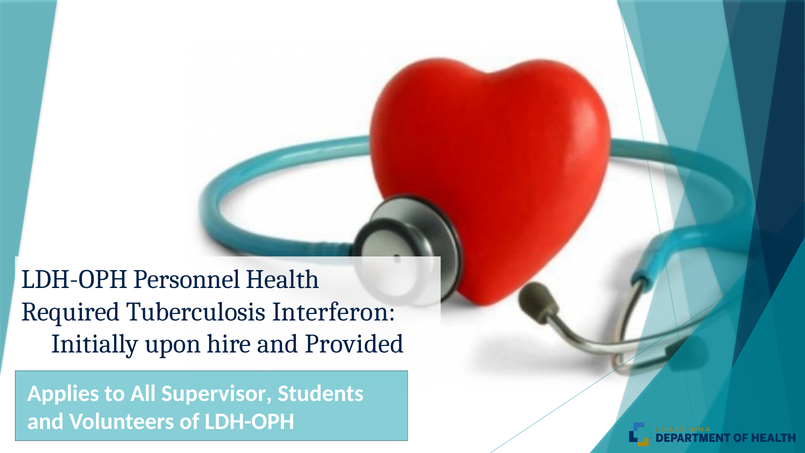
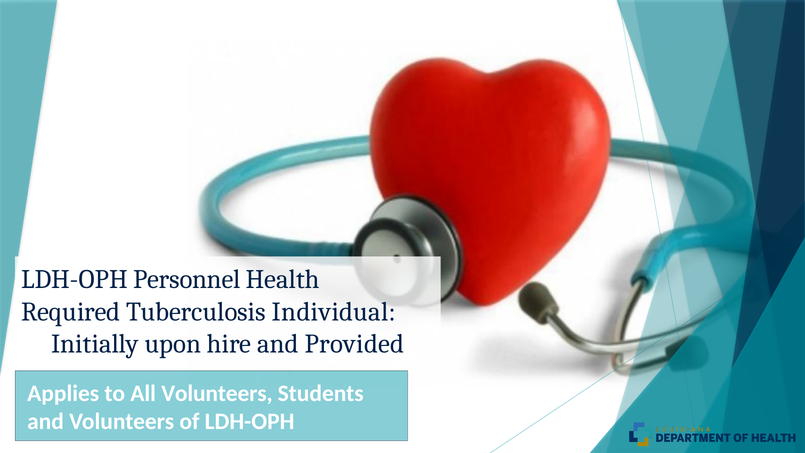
Interferon: Interferon -> Individual
All Supervisor: Supervisor -> Volunteers
